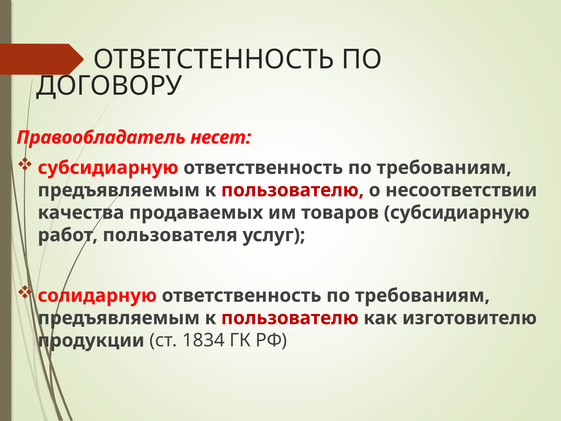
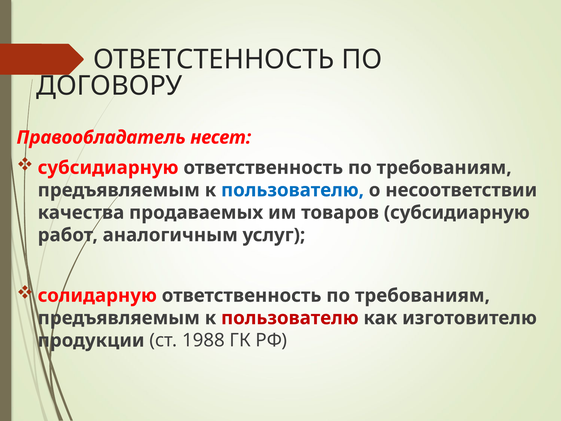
пользователю at (292, 190) colour: red -> blue
пользователя: пользователя -> аналогичным
1834: 1834 -> 1988
